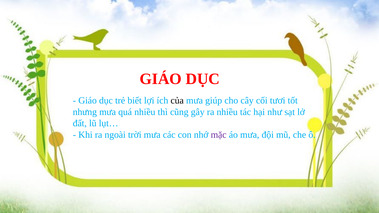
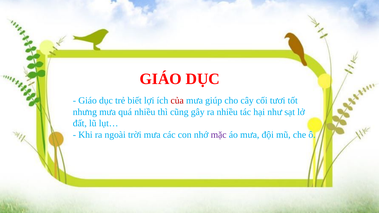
của colour: black -> red
